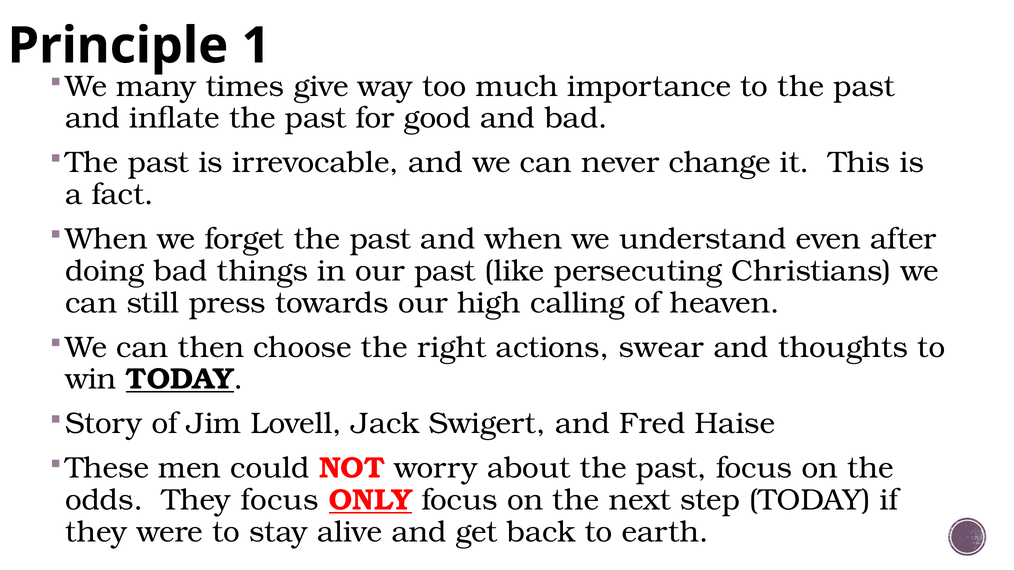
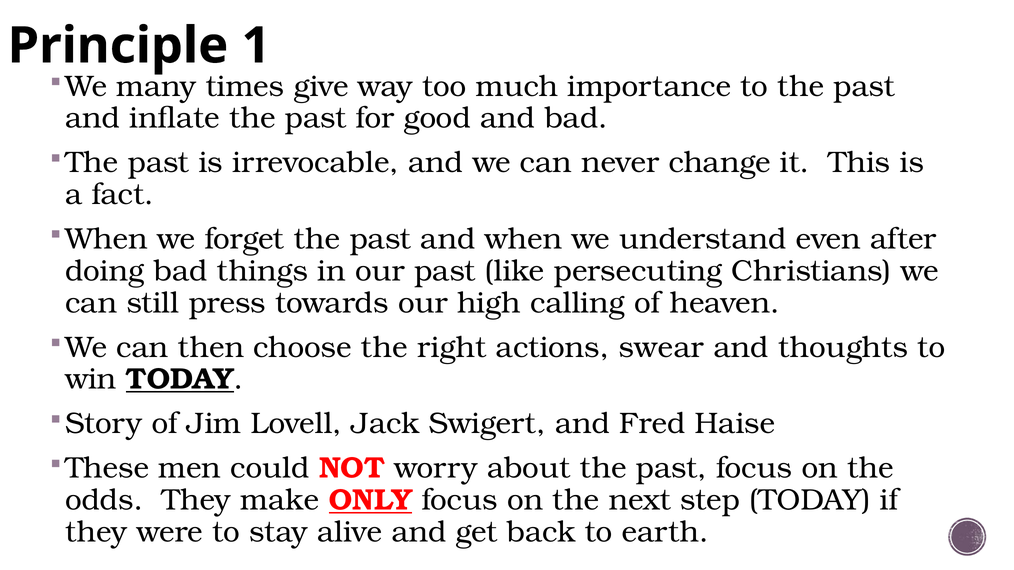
They focus: focus -> make
